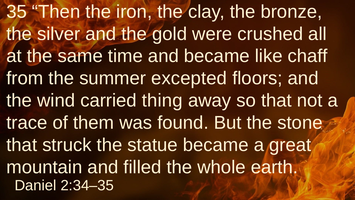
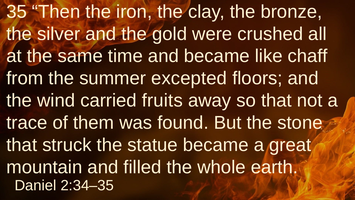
thing: thing -> fruits
